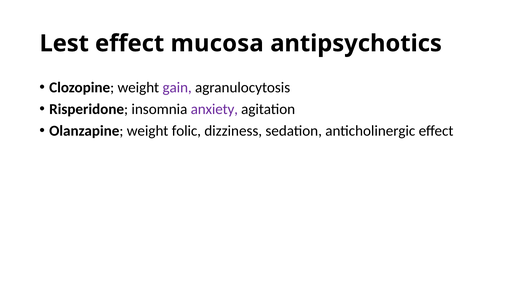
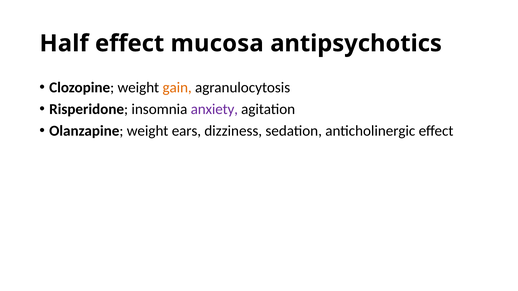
Lest: Lest -> Half
gain colour: purple -> orange
folic: folic -> ears
